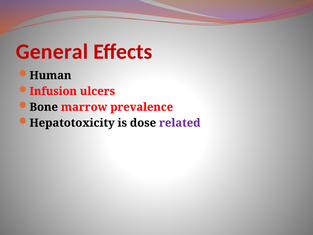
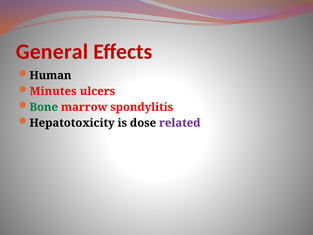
Infusion: Infusion -> Minutes
Bone colour: black -> green
prevalence: prevalence -> spondylitis
